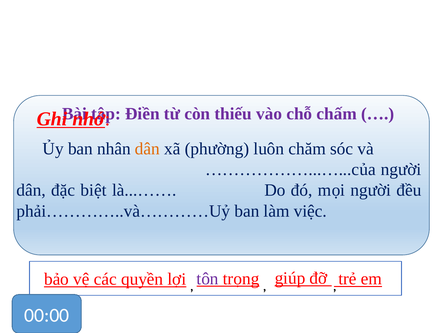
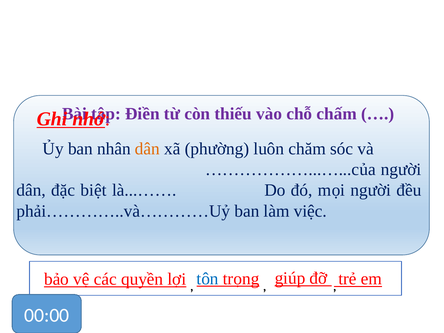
tôn colour: purple -> blue
